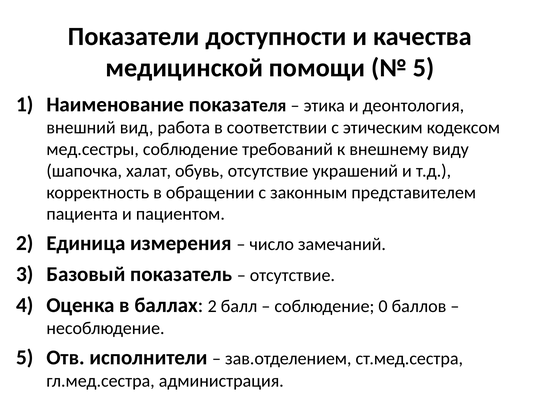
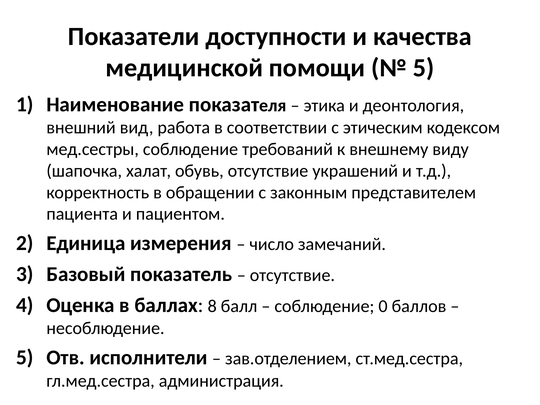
баллах 2: 2 -> 8
